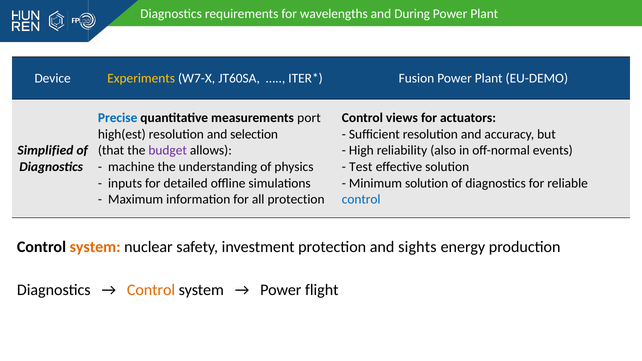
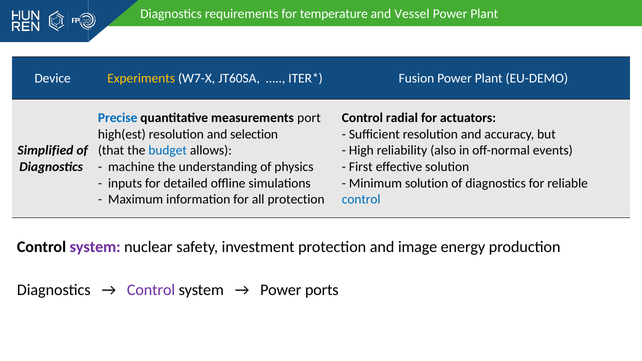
wavelengths: wavelengths -> temperature
During: During -> Vessel
views: views -> radial
budget colour: purple -> blue
Test: Test -> First
system at (95, 247) colour: orange -> purple
sights: sights -> image
Control at (151, 290) colour: orange -> purple
flight: flight -> ports
